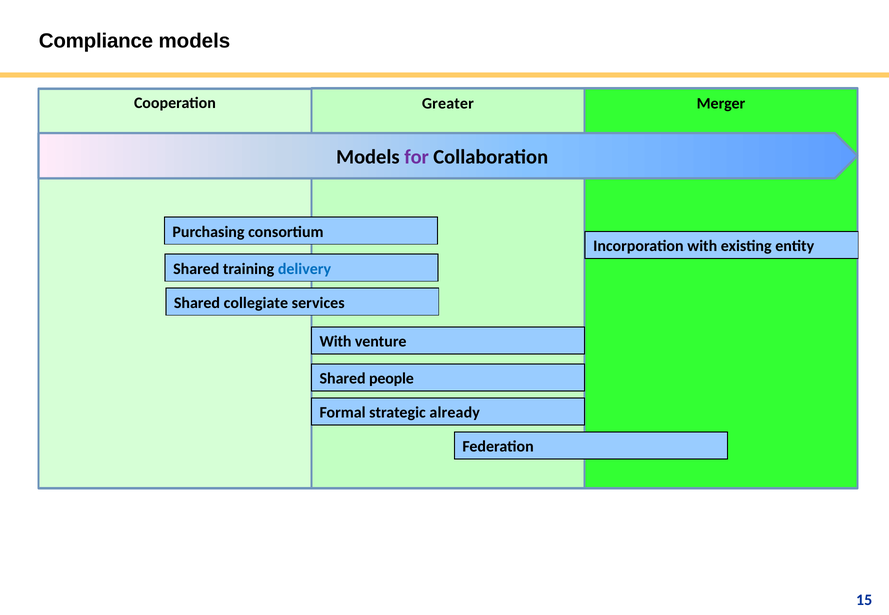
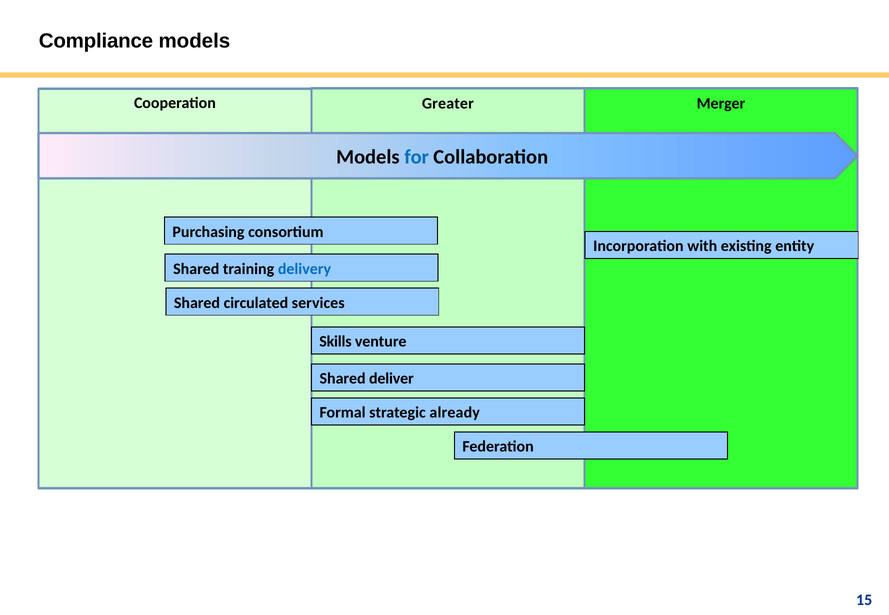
for colour: purple -> blue
collegiate: collegiate -> circulated
With at (335, 342): With -> Skills
people: people -> deliver
